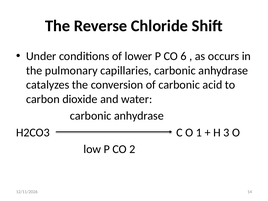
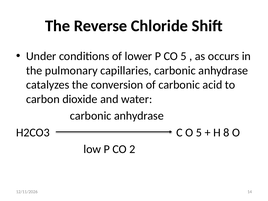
CO 6: 6 -> 5
O 1: 1 -> 5
3: 3 -> 8
